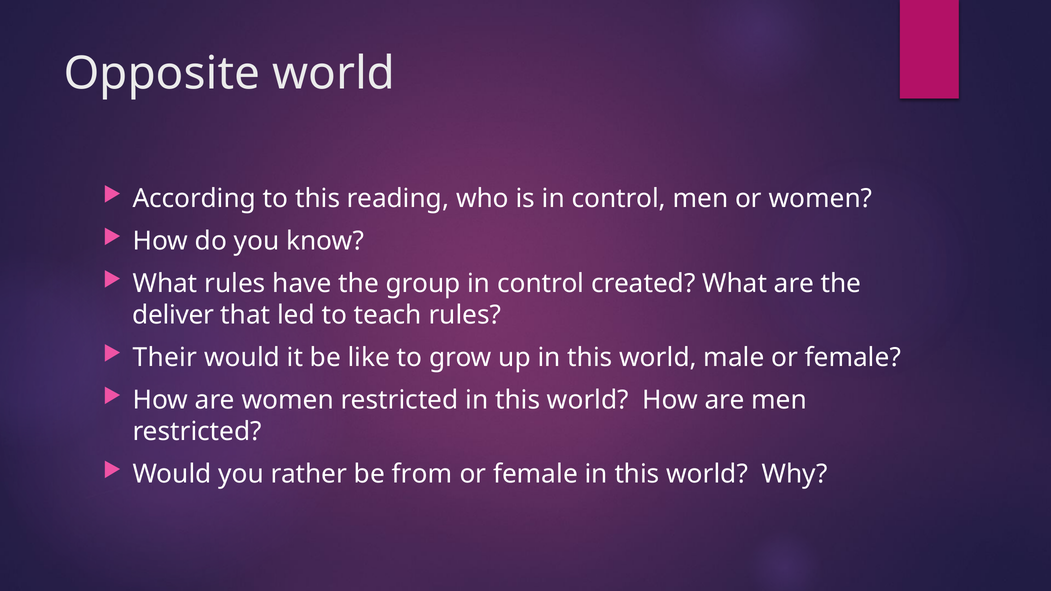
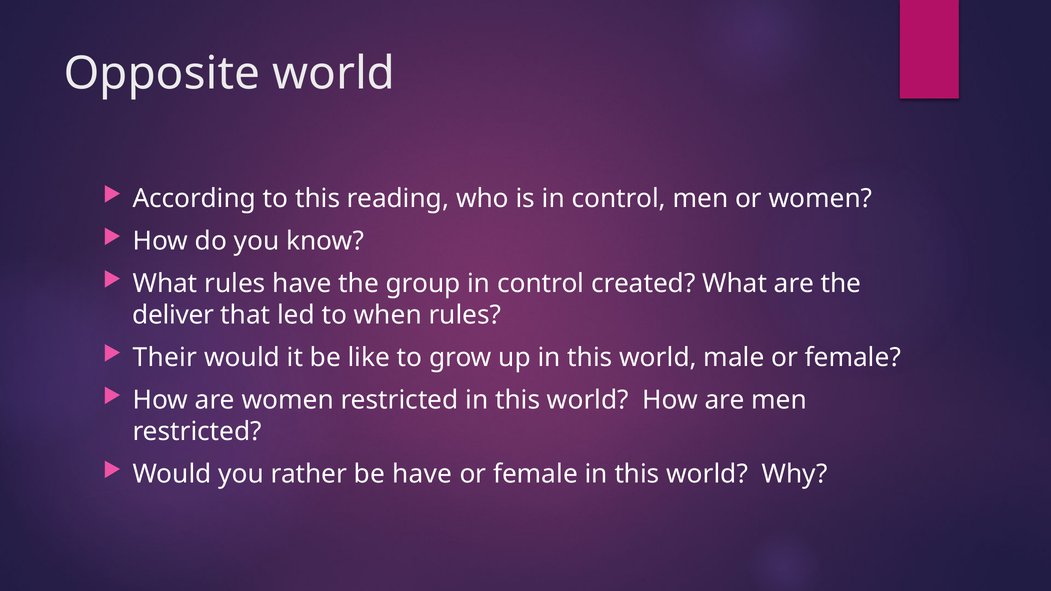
teach: teach -> when
be from: from -> have
